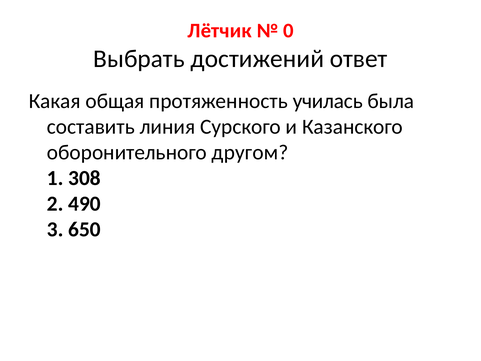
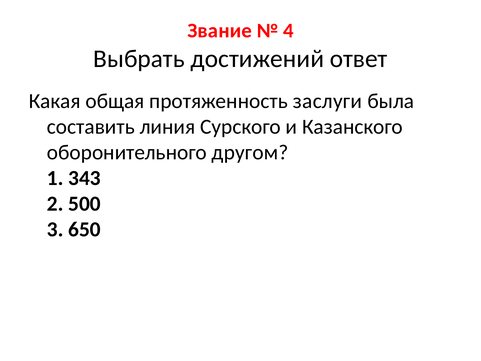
Лётчик: Лётчик -> Звание
0: 0 -> 4
училась: училась -> заслуги
308: 308 -> 343
490: 490 -> 500
